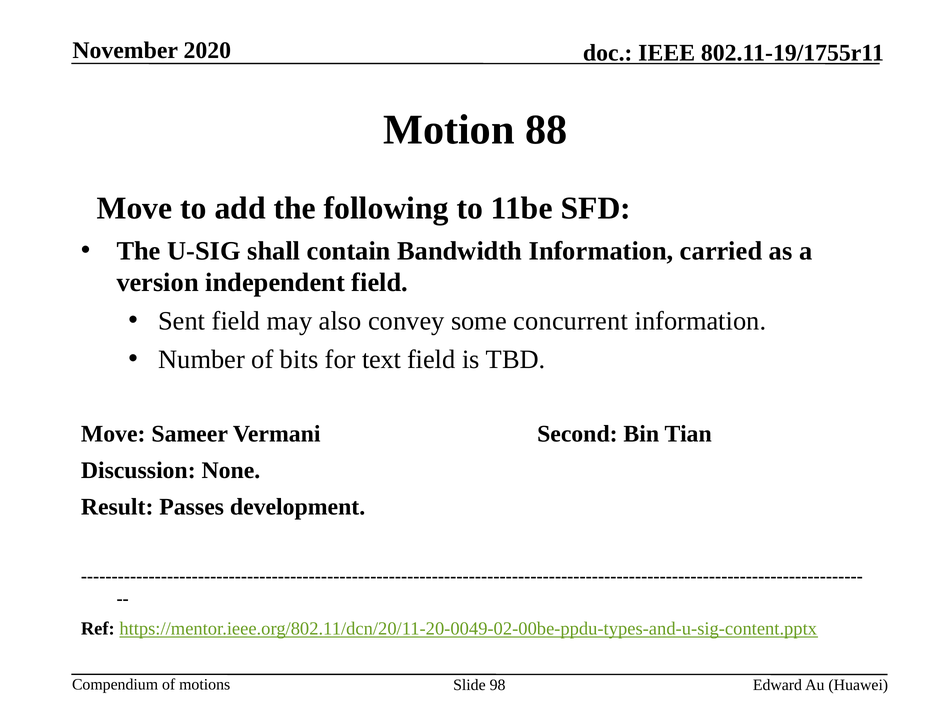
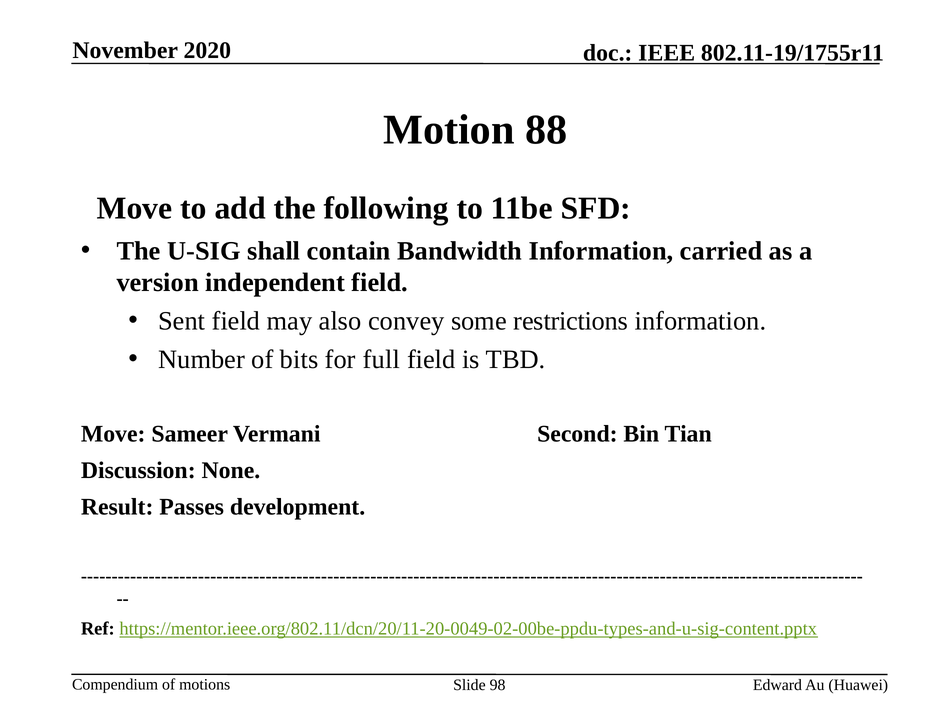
concurrent: concurrent -> restrictions
text: text -> full
